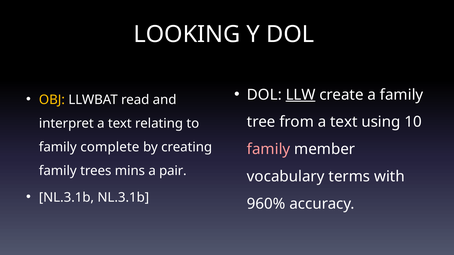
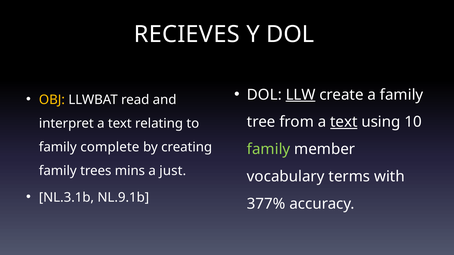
LOOKING: LOOKING -> RECIEVES
text at (344, 122) underline: none -> present
family at (269, 149) colour: pink -> light green
pair: pair -> just
NL.3.1b NL.3.1b: NL.3.1b -> NL.9.1b
960%: 960% -> 377%
